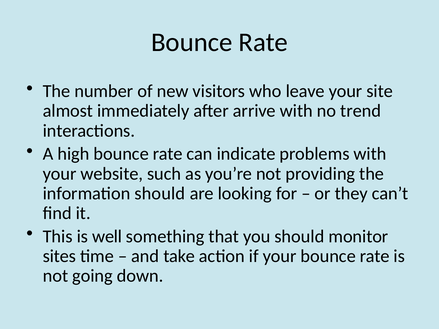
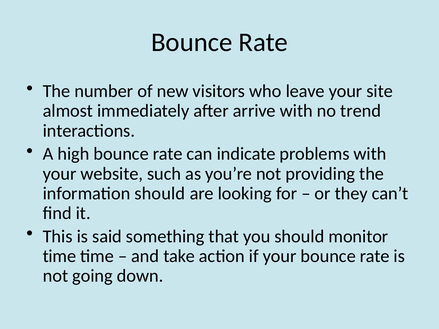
well: well -> said
sites at (59, 256): sites -> time
